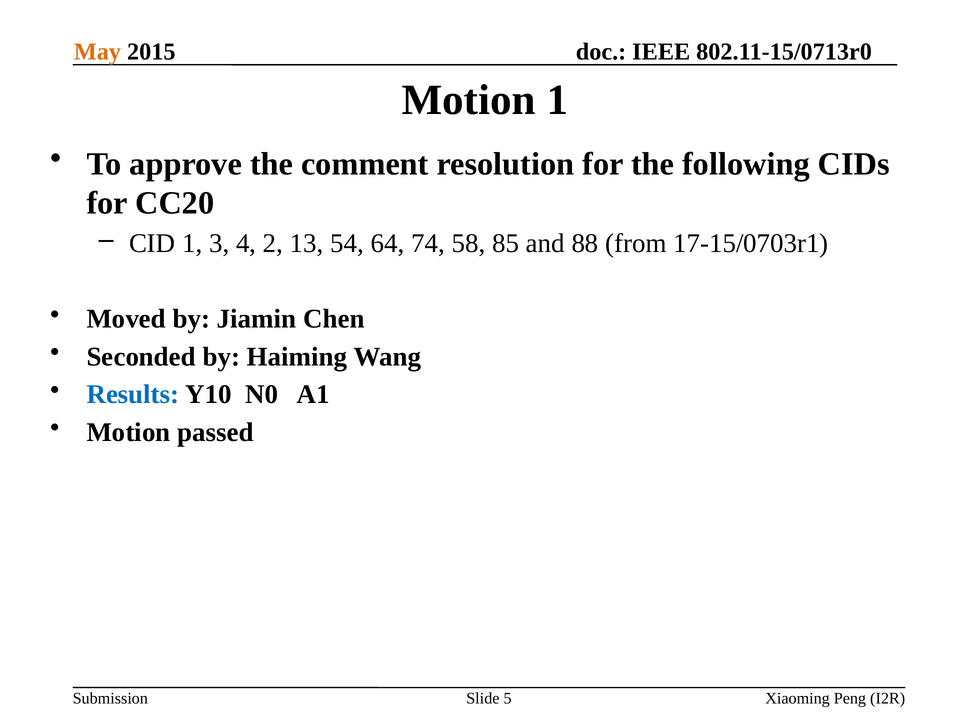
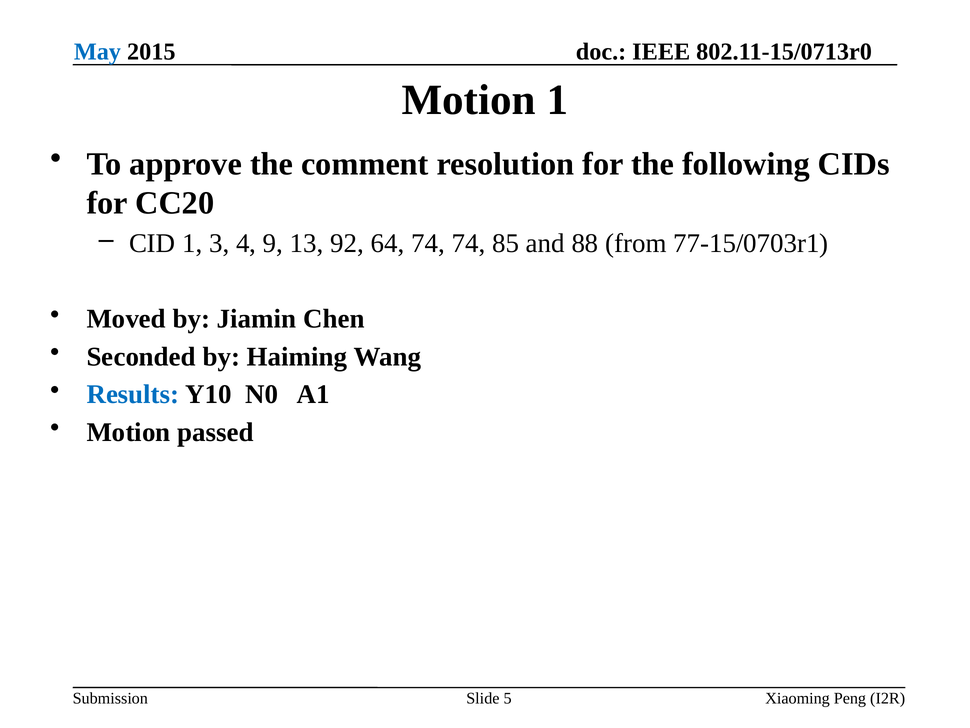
May colour: orange -> blue
2: 2 -> 9
54: 54 -> 92
74 58: 58 -> 74
17-15/0703r1: 17-15/0703r1 -> 77-15/0703r1
